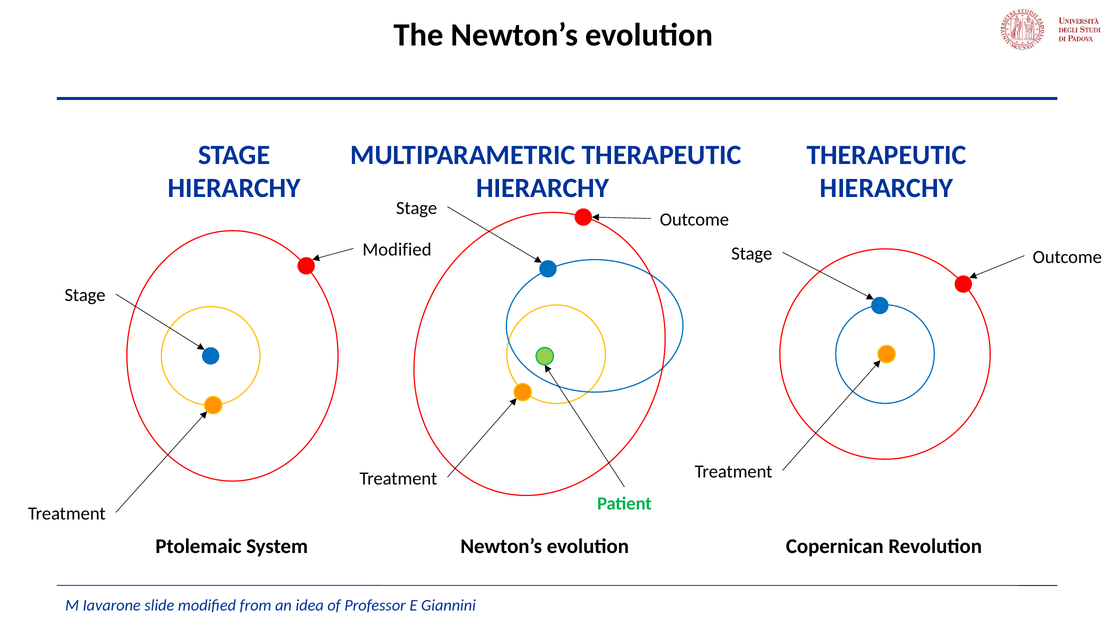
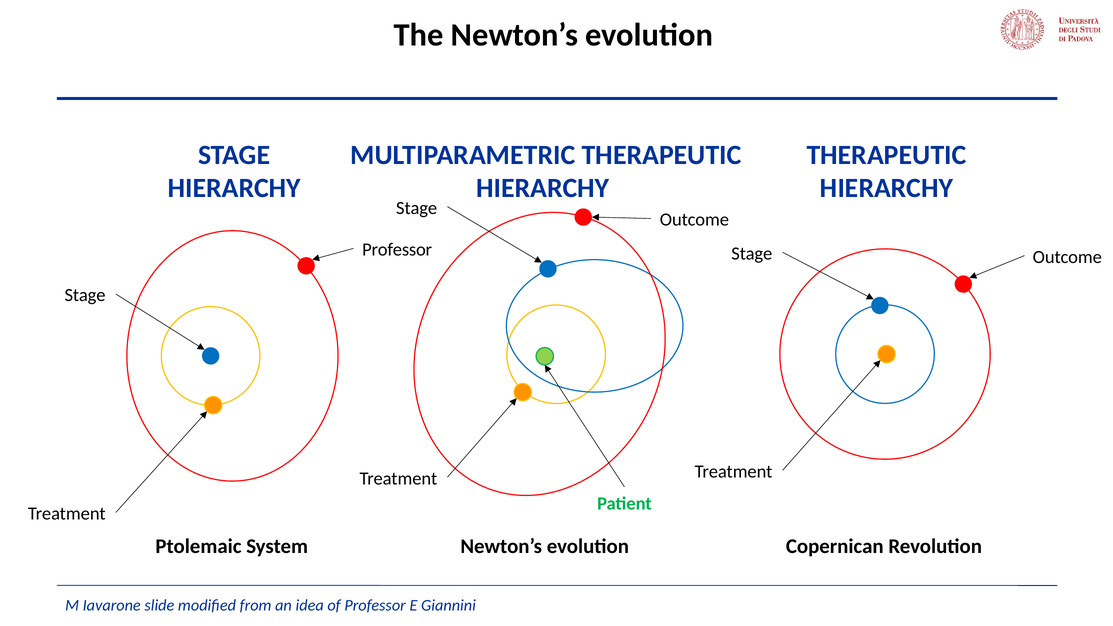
Modified at (397, 250): Modified -> Professor
